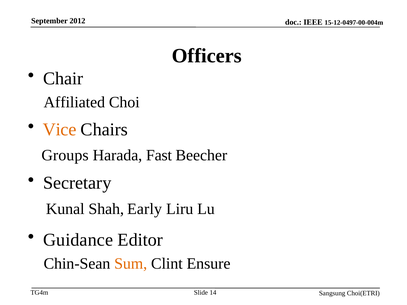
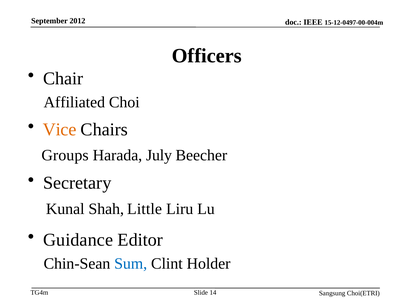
Fast: Fast -> July
Early: Early -> Little
Sum colour: orange -> blue
Ensure: Ensure -> Holder
